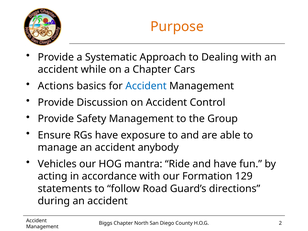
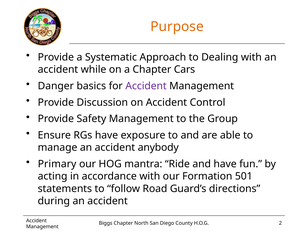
Actions: Actions -> Danger
Accident at (146, 86) colour: blue -> purple
Vehicles: Vehicles -> Primary
129: 129 -> 501
